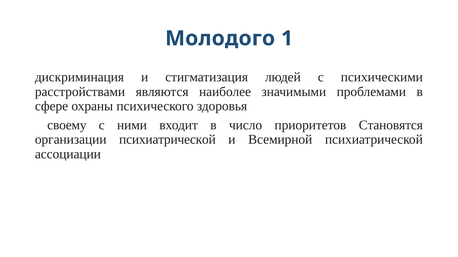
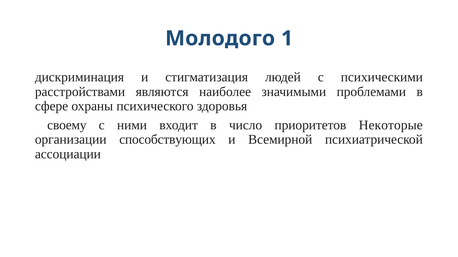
Становятся: Становятся -> Некоторые
организации психиатрической: психиатрической -> способствующих
